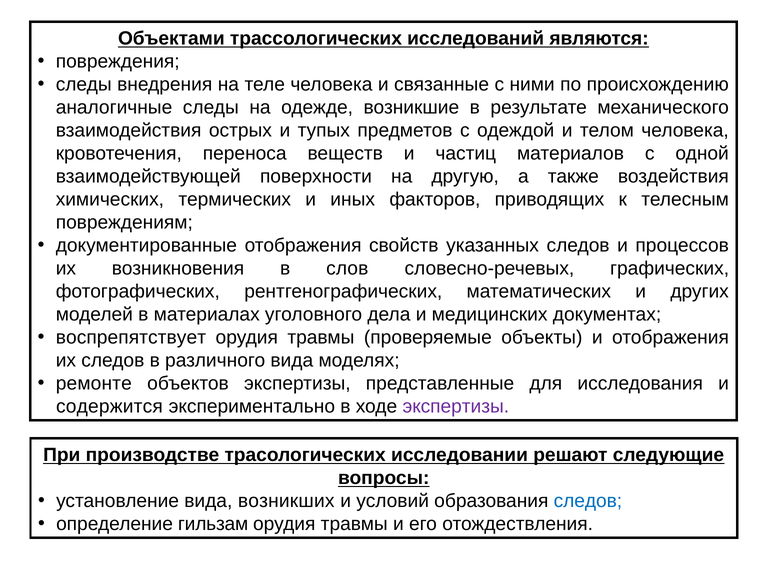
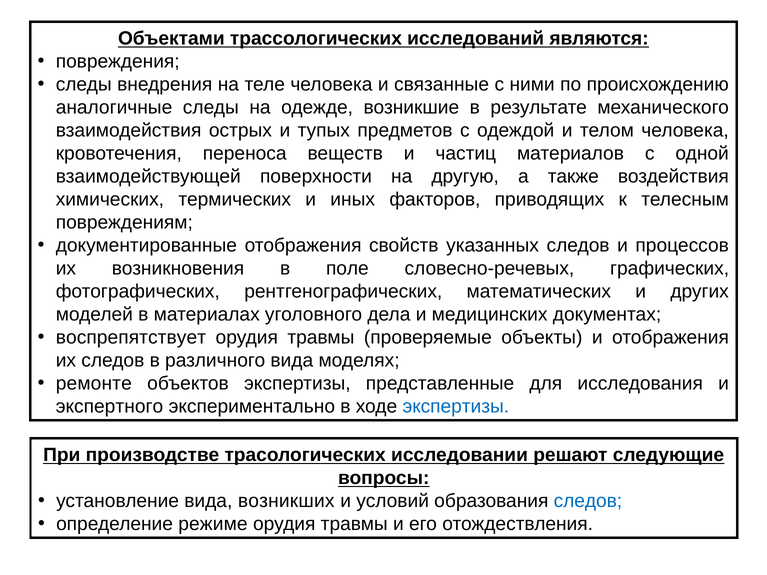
слов: слов -> поле
содержится: содержится -> экспертного
экспертизы at (456, 407) colour: purple -> blue
гильзам: гильзам -> режиме
